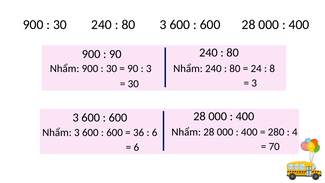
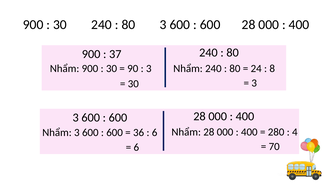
90 at (115, 54): 90 -> 37
